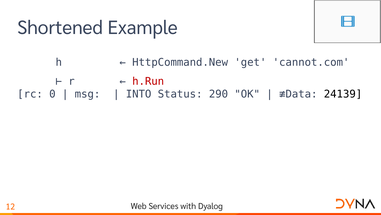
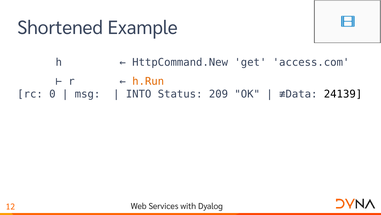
cannot.com: cannot.com -> access.com
h.Run colour: red -> orange
290: 290 -> 209
